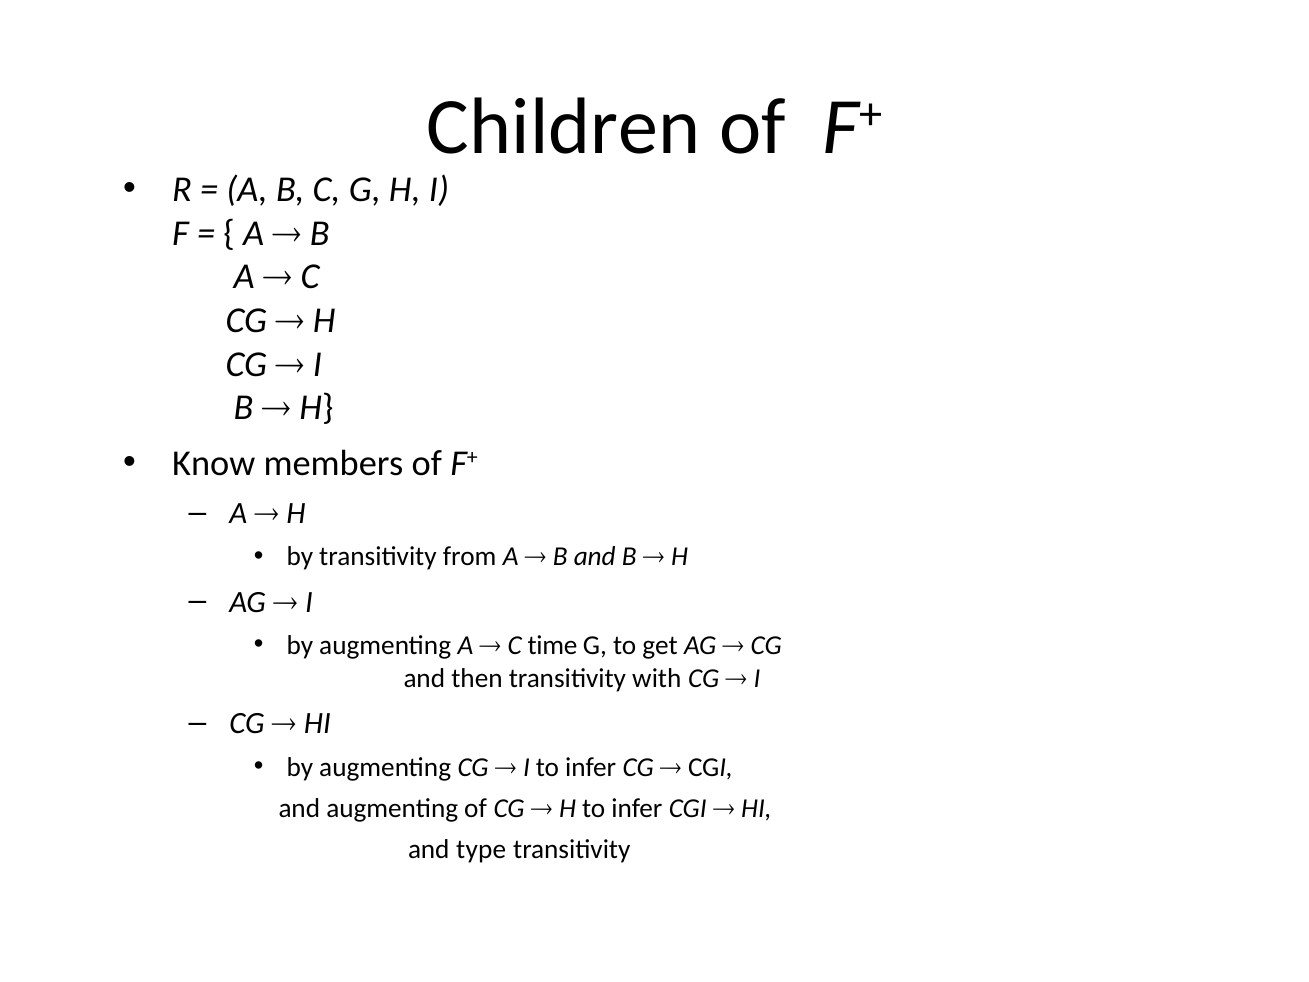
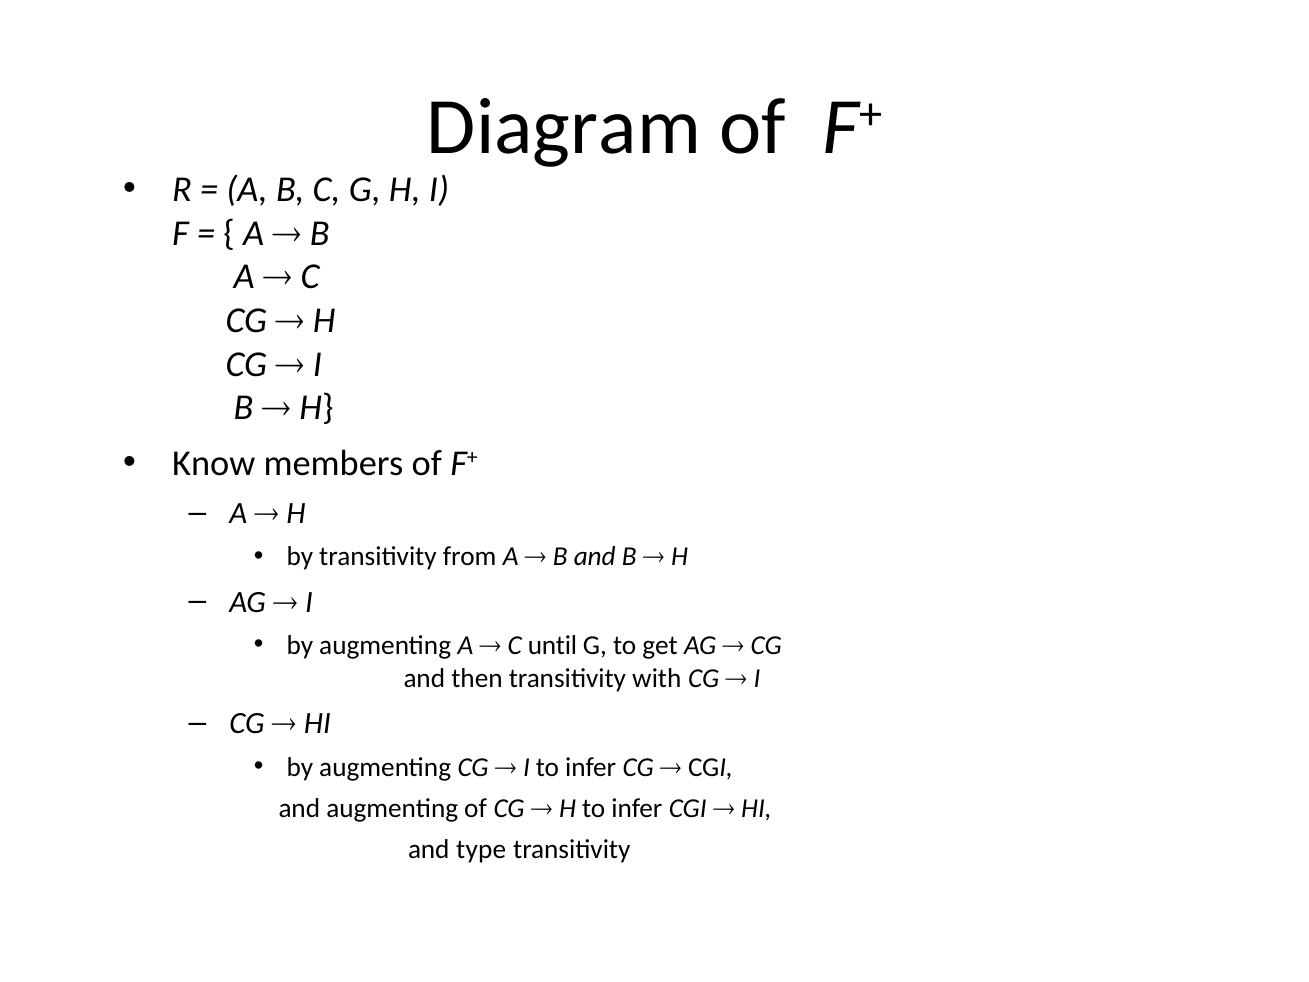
Children: Children -> Diagram
time: time -> until
